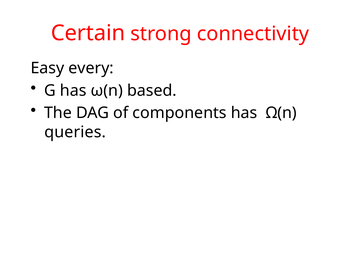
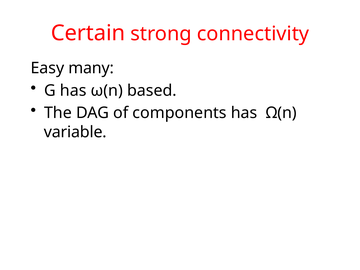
every: every -> many
queries: queries -> variable
